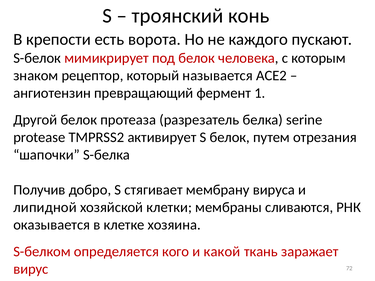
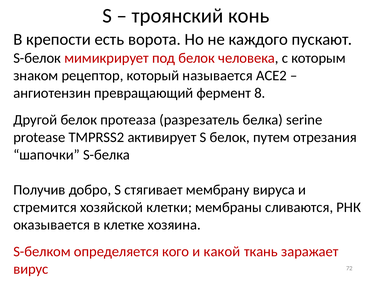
1: 1 -> 8
липидной: липидной -> стремится
